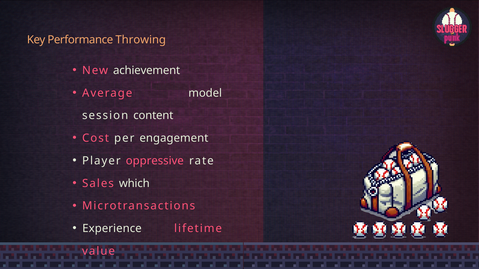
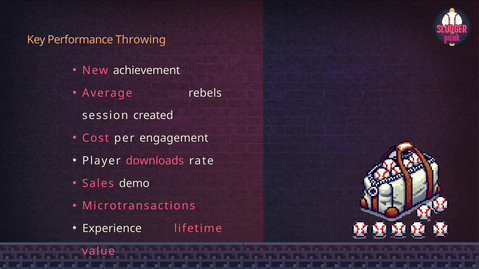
model: model -> rebels
content: content -> created
oppressive: oppressive -> downloads
which: which -> demo
